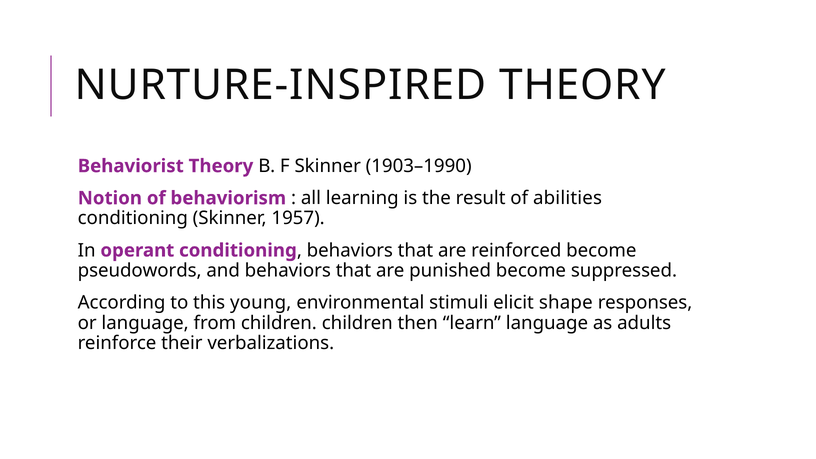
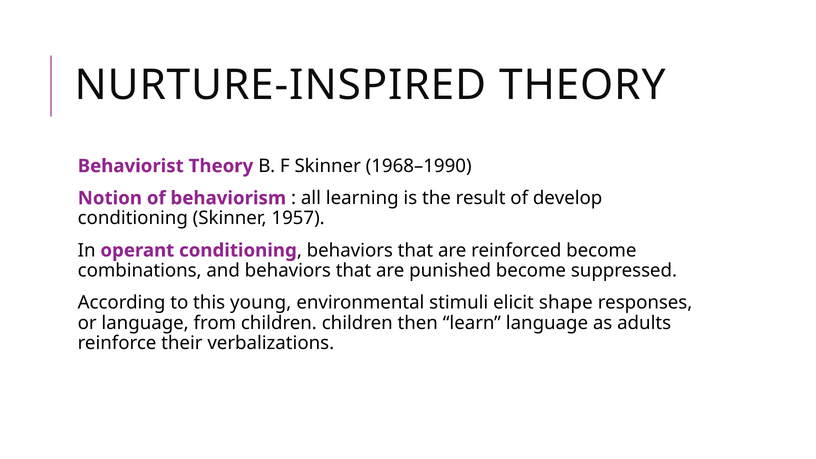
1903–1990: 1903–1990 -> 1968–1990
abilities: abilities -> develop
pseudowords: pseudowords -> combinations
